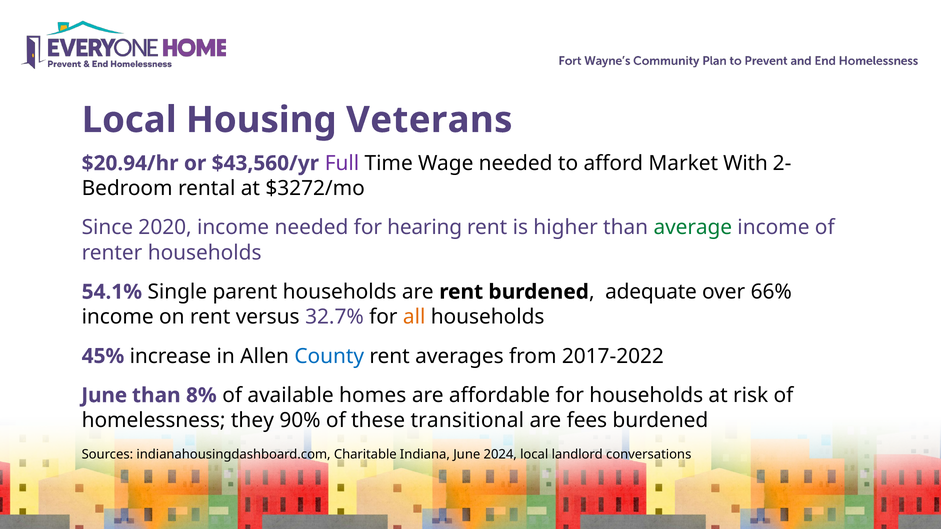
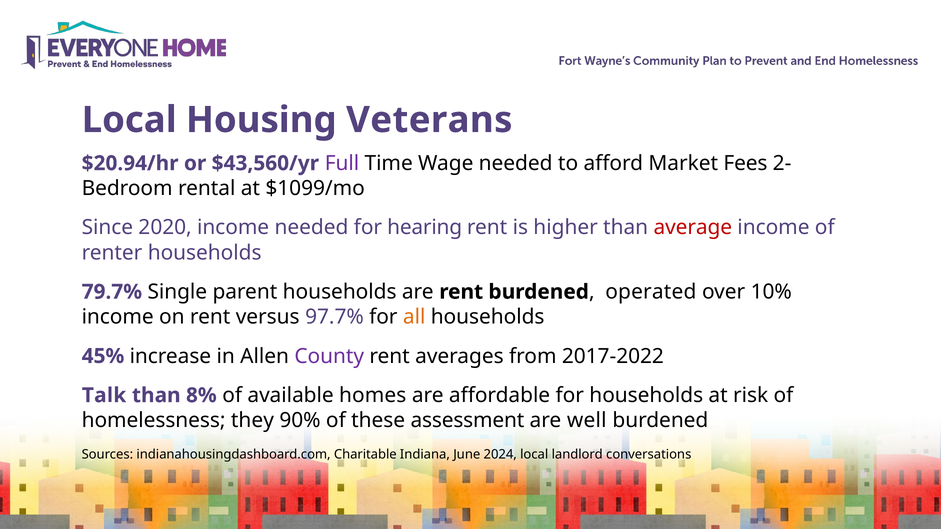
With: With -> Fees
$3272/mo: $3272/mo -> $1099/mo
average colour: green -> red
54.1%: 54.1% -> 79.7%
adequate: adequate -> operated
66%: 66% -> 10%
32.7%: 32.7% -> 97.7%
County colour: blue -> purple
June at (104, 396): June -> Talk
transitional: transitional -> assessment
fees: fees -> well
